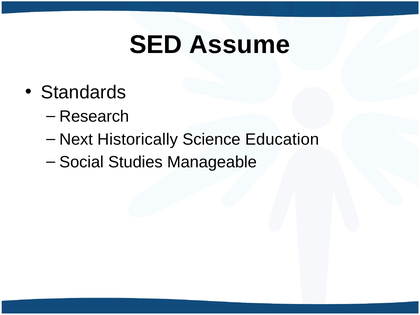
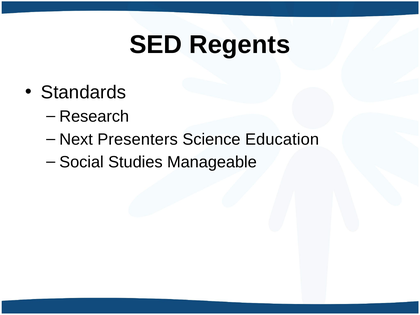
Assume: Assume -> Regents
Historically: Historically -> Presenters
